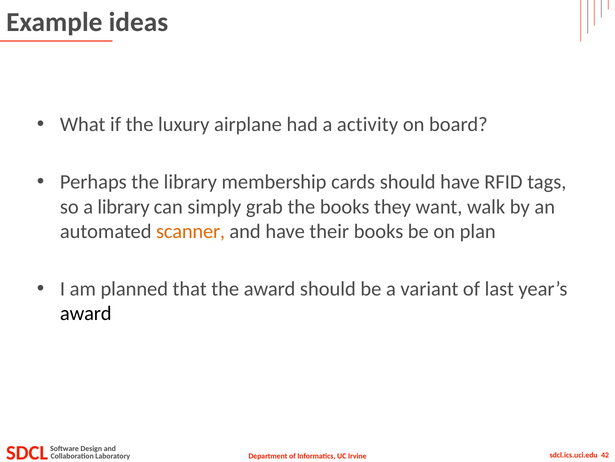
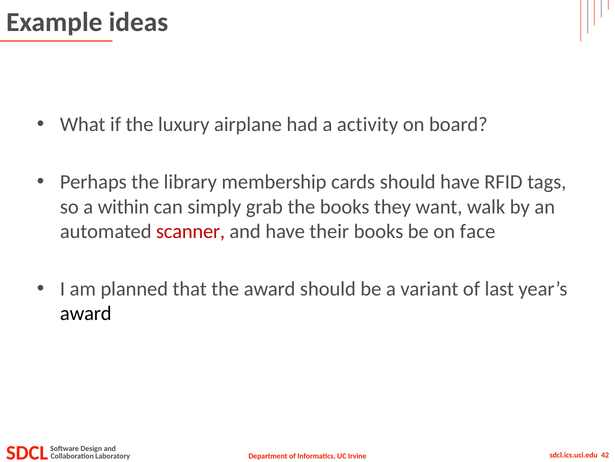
a library: library -> within
scanner colour: orange -> red
plan: plan -> face
